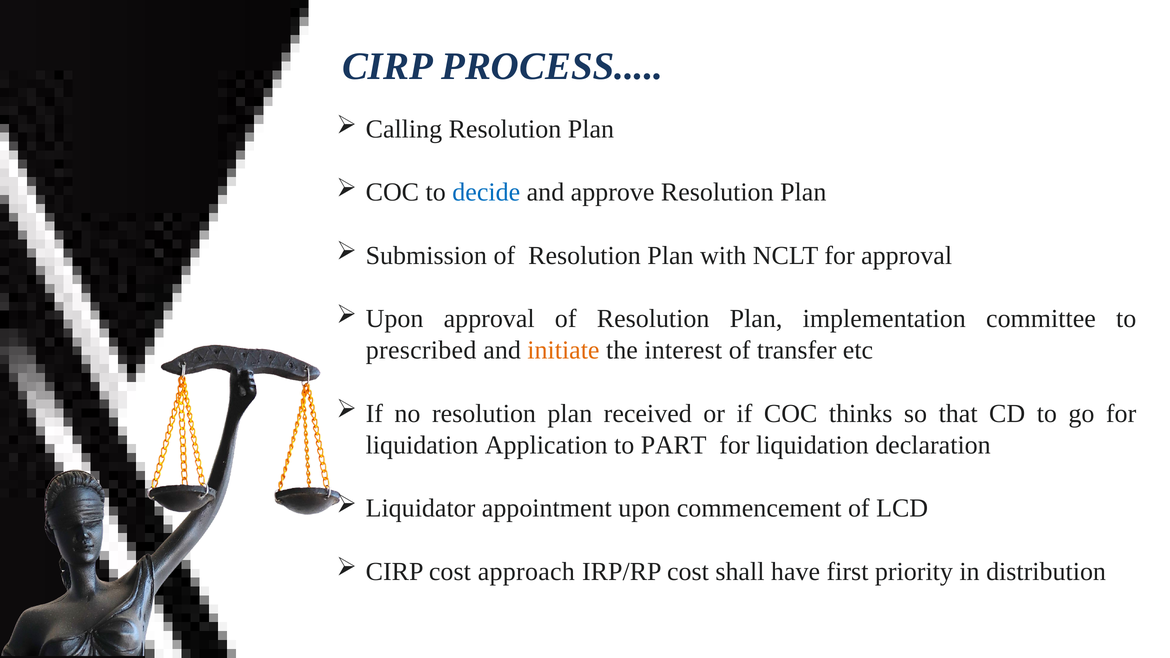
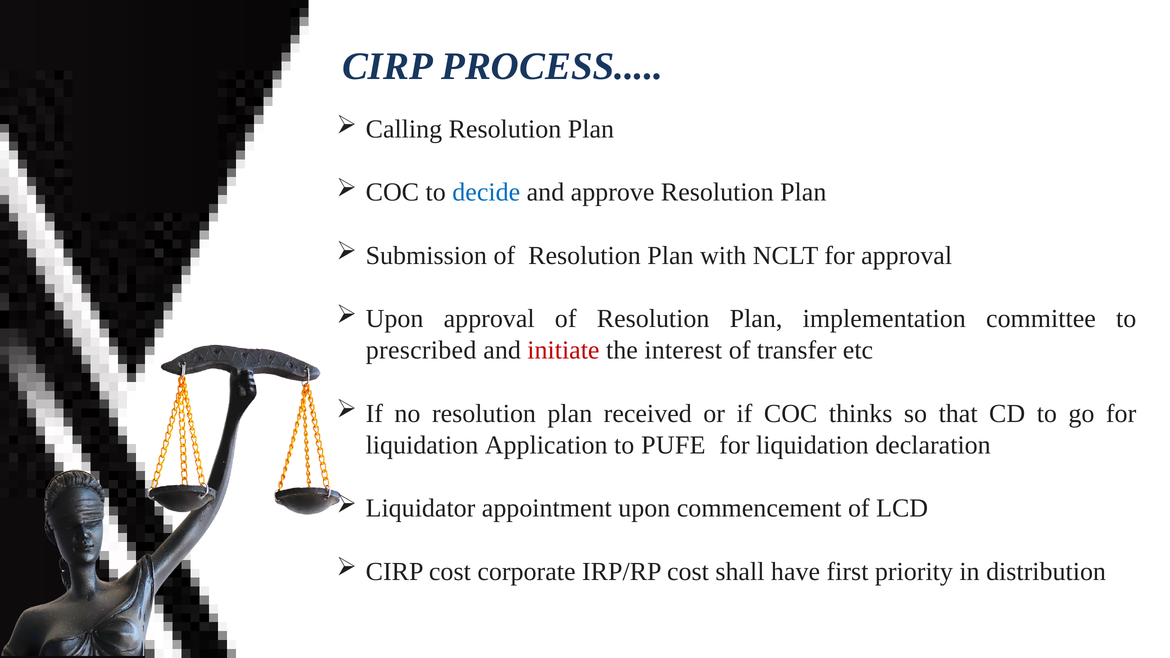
initiate colour: orange -> red
PART: PART -> PUFE
approach: approach -> corporate
